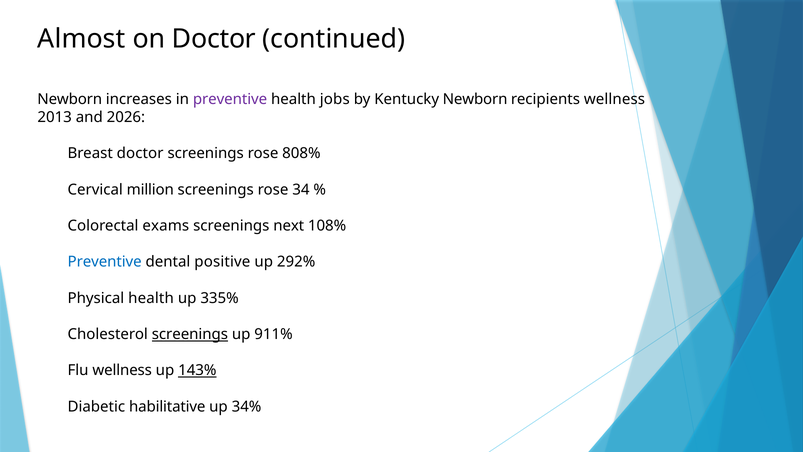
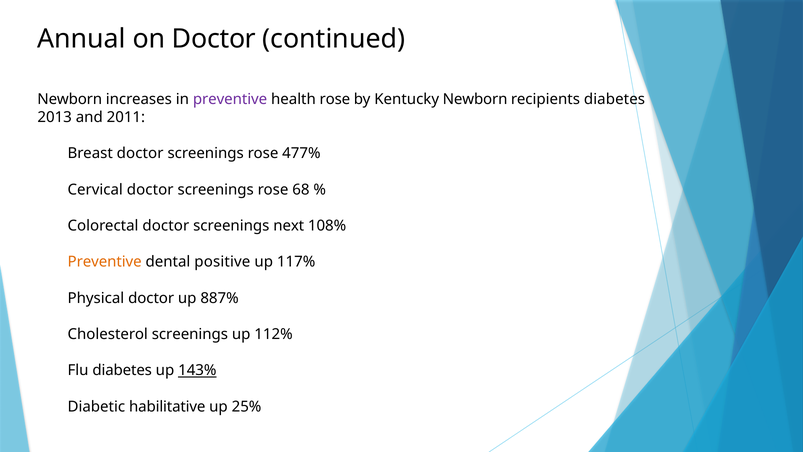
Almost: Almost -> Annual
health jobs: jobs -> rose
recipients wellness: wellness -> diabetes
2026: 2026 -> 2011
808%: 808% -> 477%
Cervical million: million -> doctor
34: 34 -> 68
Colorectal exams: exams -> doctor
Preventive at (105, 262) colour: blue -> orange
292%: 292% -> 117%
Physical health: health -> doctor
335%: 335% -> 887%
screenings at (190, 334) underline: present -> none
911%: 911% -> 112%
Flu wellness: wellness -> diabetes
34%: 34% -> 25%
